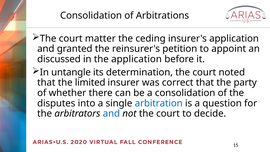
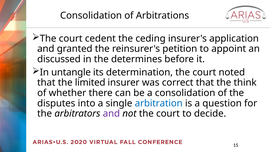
matter: matter -> cedent
the application: application -> determines
party: party -> think
and at (111, 114) colour: blue -> purple
